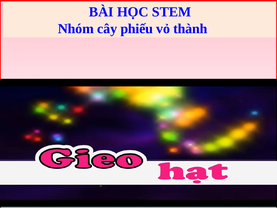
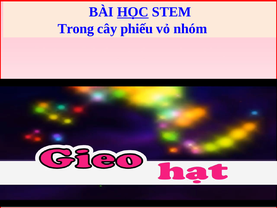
HỌC underline: none -> present
Nhóm: Nhóm -> Trong
thành: thành -> nhóm
